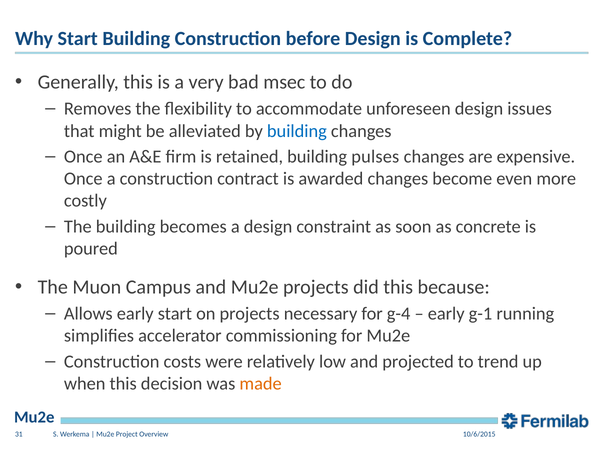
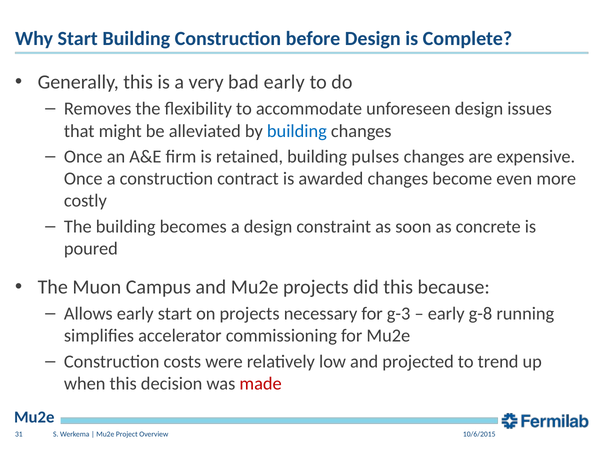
bad msec: msec -> early
g-4: g-4 -> g-3
g-1: g-1 -> g-8
made colour: orange -> red
